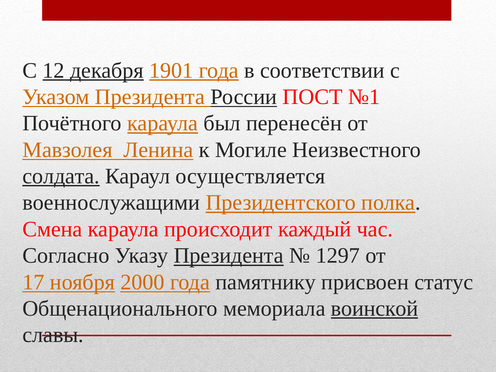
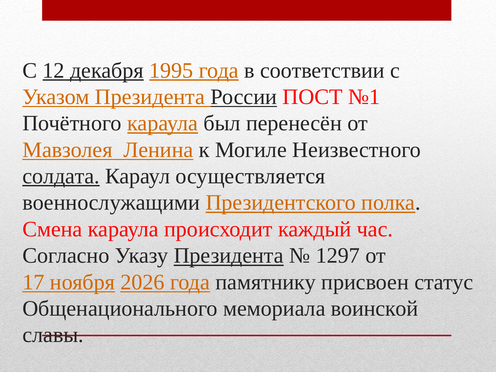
1901: 1901 -> 1995
2000: 2000 -> 2026
воинской underline: present -> none
